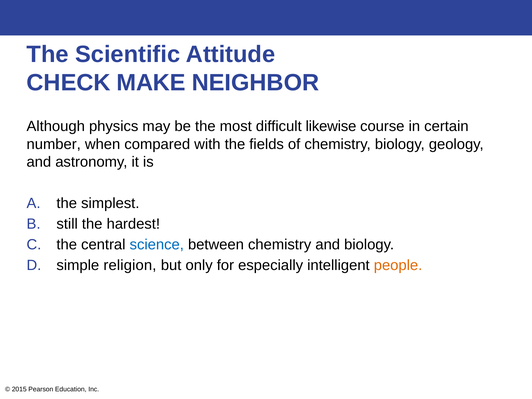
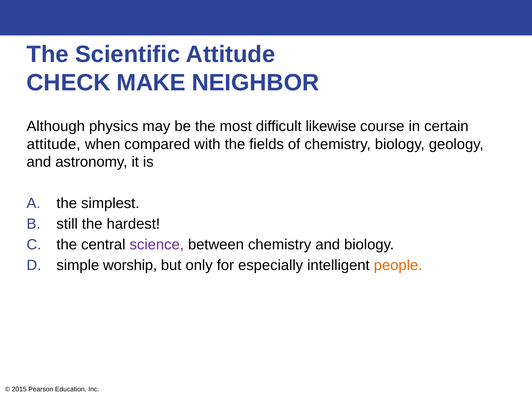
number at (54, 144): number -> attitude
science colour: blue -> purple
religion: religion -> worship
